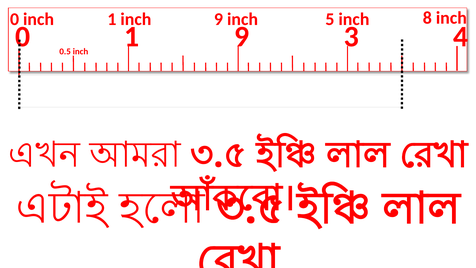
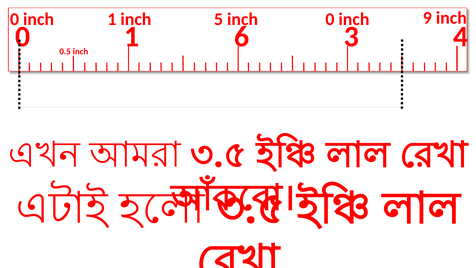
inch 9: 9 -> 5
0 inch 5: 5 -> 0
8: 8 -> 9
1 9: 9 -> 6
